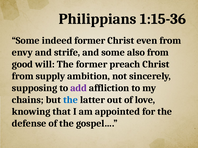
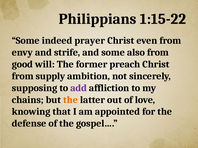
1:15-36: 1:15-36 -> 1:15-22
indeed former: former -> prayer
the at (71, 100) colour: blue -> orange
